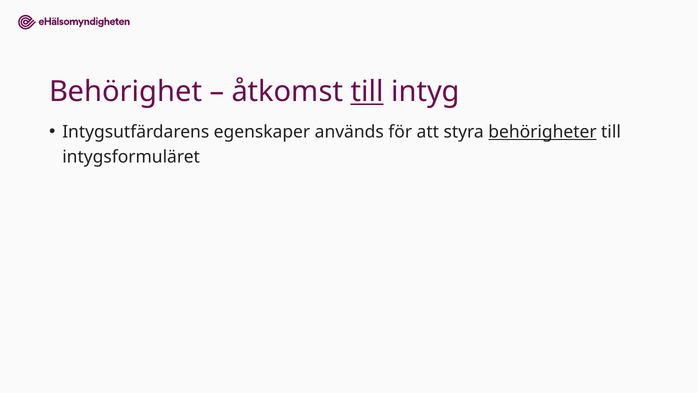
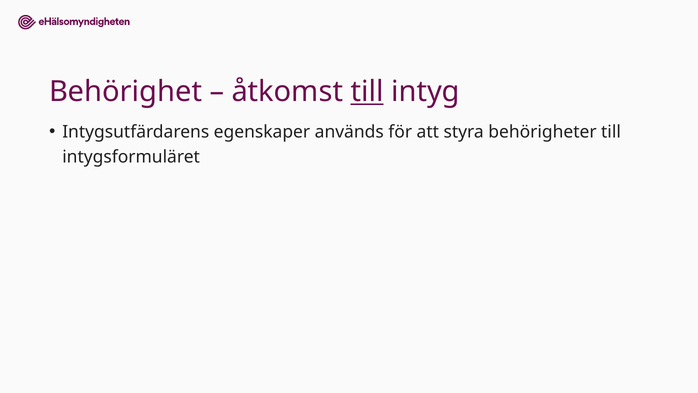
behörigheter underline: present -> none
